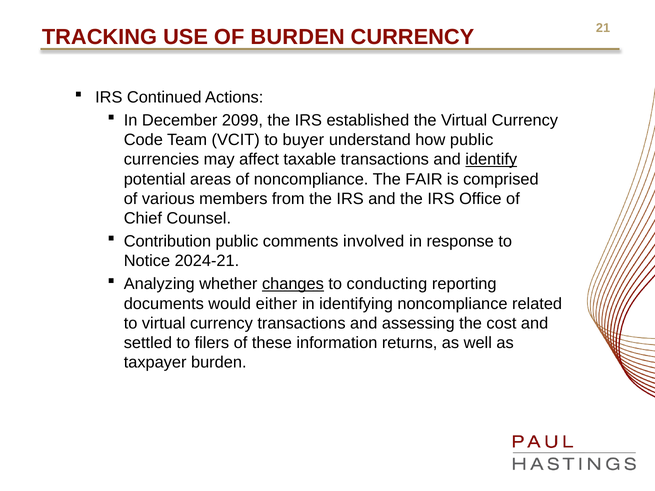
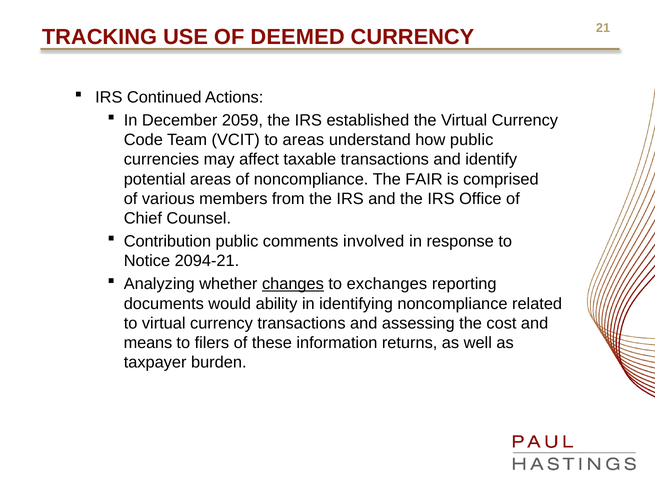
OF BURDEN: BURDEN -> DEEMED
2099: 2099 -> 2059
to buyer: buyer -> areas
identify underline: present -> none
2024-21: 2024-21 -> 2094-21
conducting: conducting -> exchanges
either: either -> ability
settled: settled -> means
